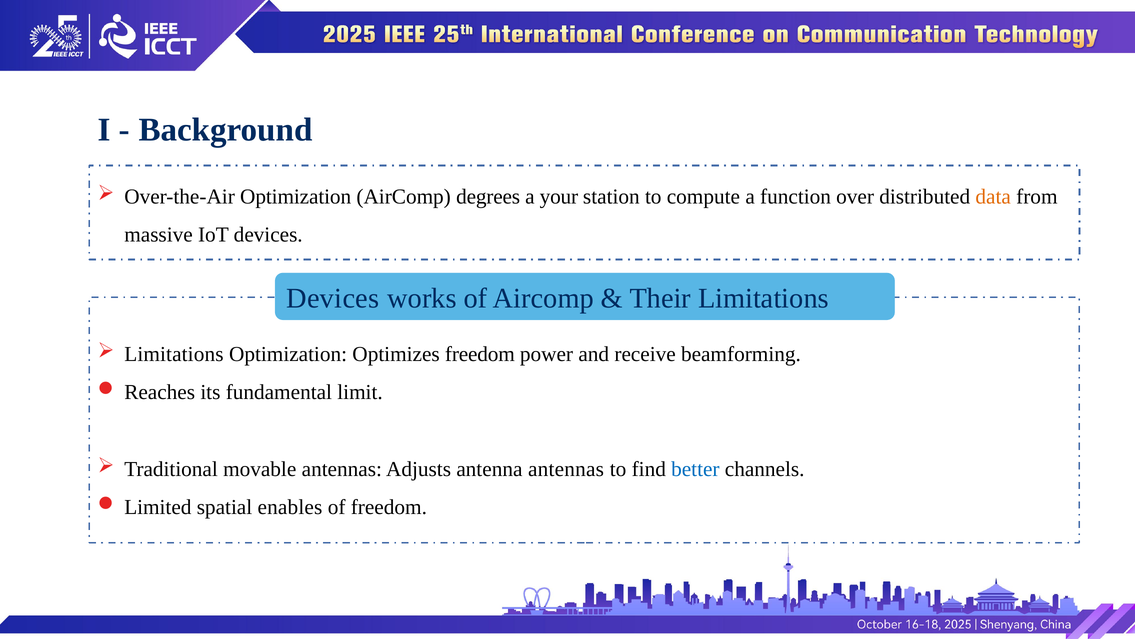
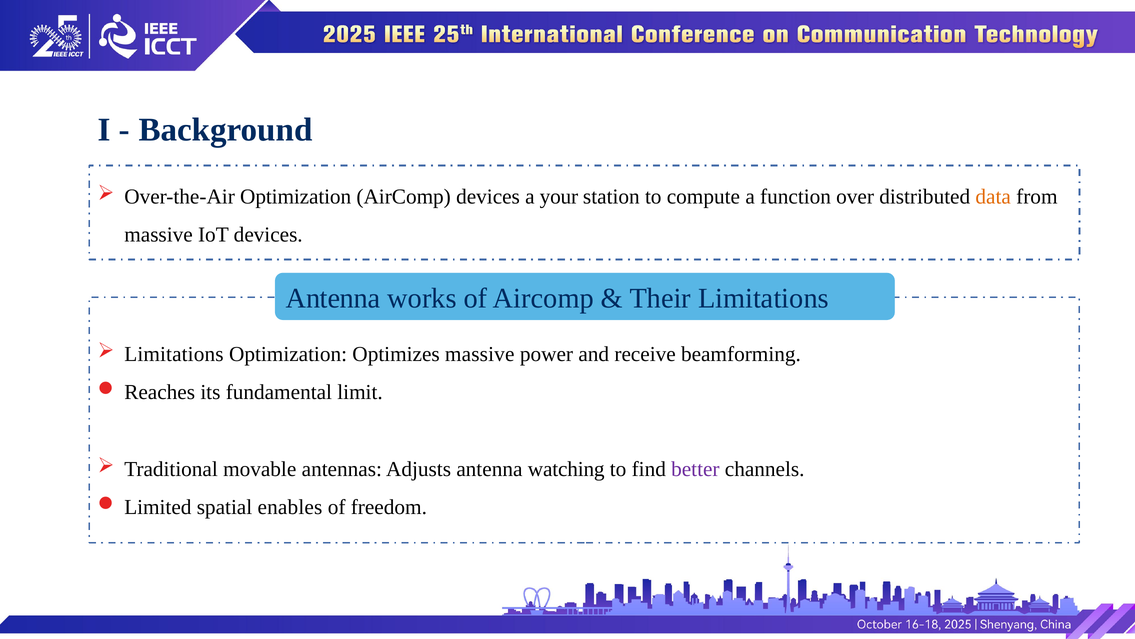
AirComp degrees: degrees -> devices
Devices at (333, 298): Devices -> Antenna
Optimizes freedom: freedom -> massive
antenna antennas: antennas -> watching
better colour: blue -> purple
